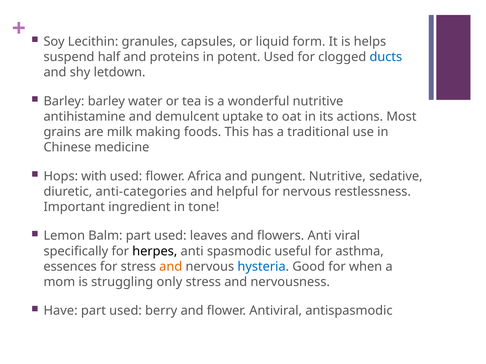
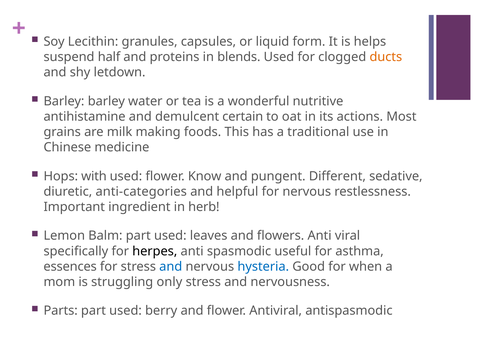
potent: potent -> blends
ducts colour: blue -> orange
uptake: uptake -> certain
Africa: Africa -> Know
pungent Nutritive: Nutritive -> Different
tone: tone -> herb
and at (171, 267) colour: orange -> blue
Have: Have -> Parts
